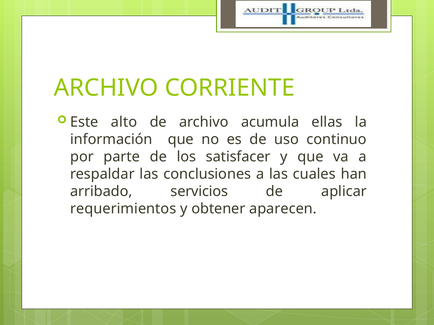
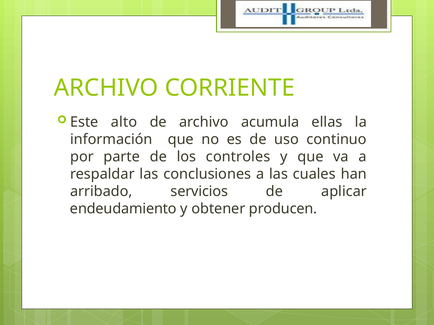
satisfacer: satisfacer -> controles
requerimientos: requerimientos -> endeudamiento
aparecen: aparecen -> producen
